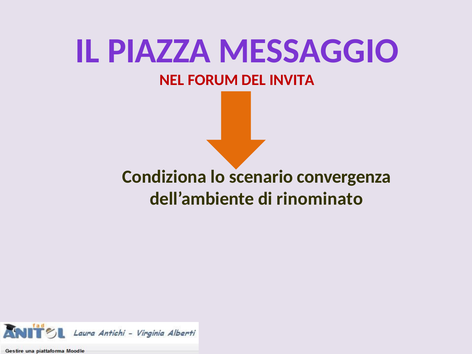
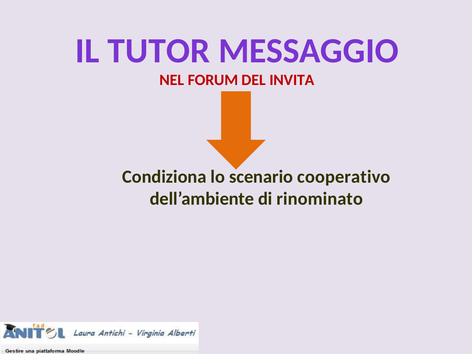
PIAZZA: PIAZZA -> TUTOR
convergenza: convergenza -> cooperativo
